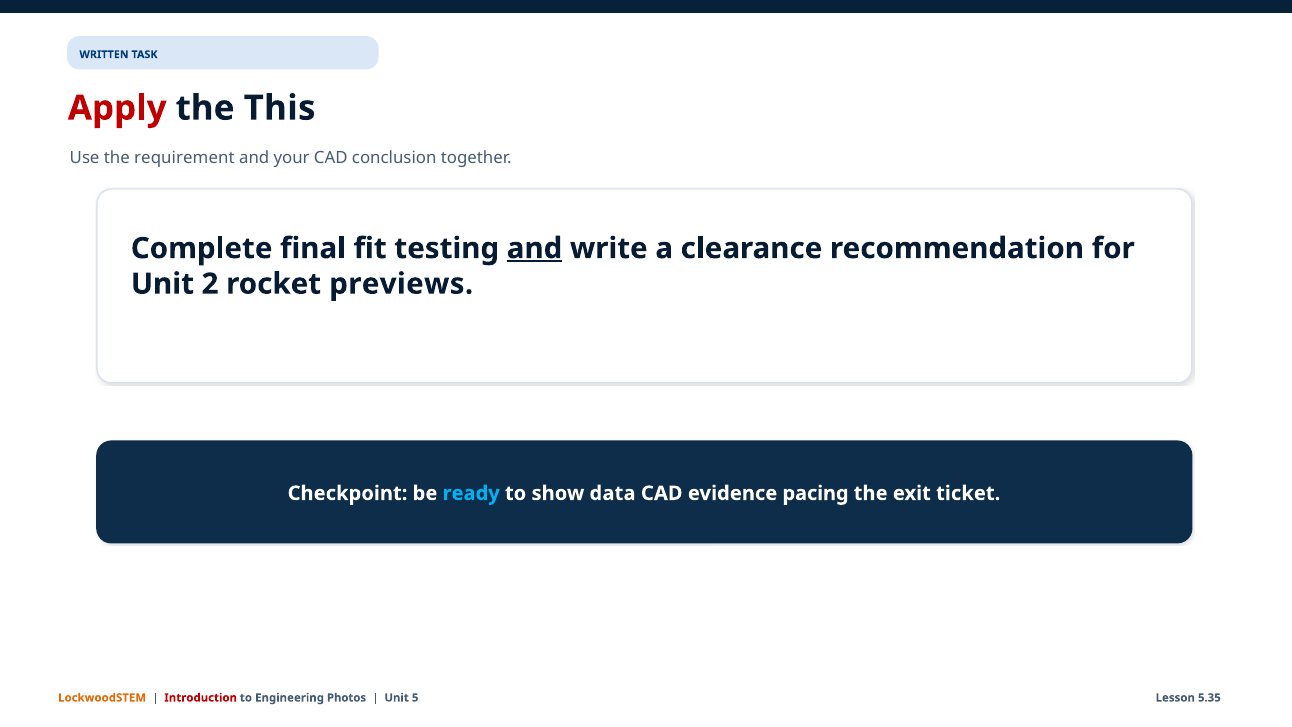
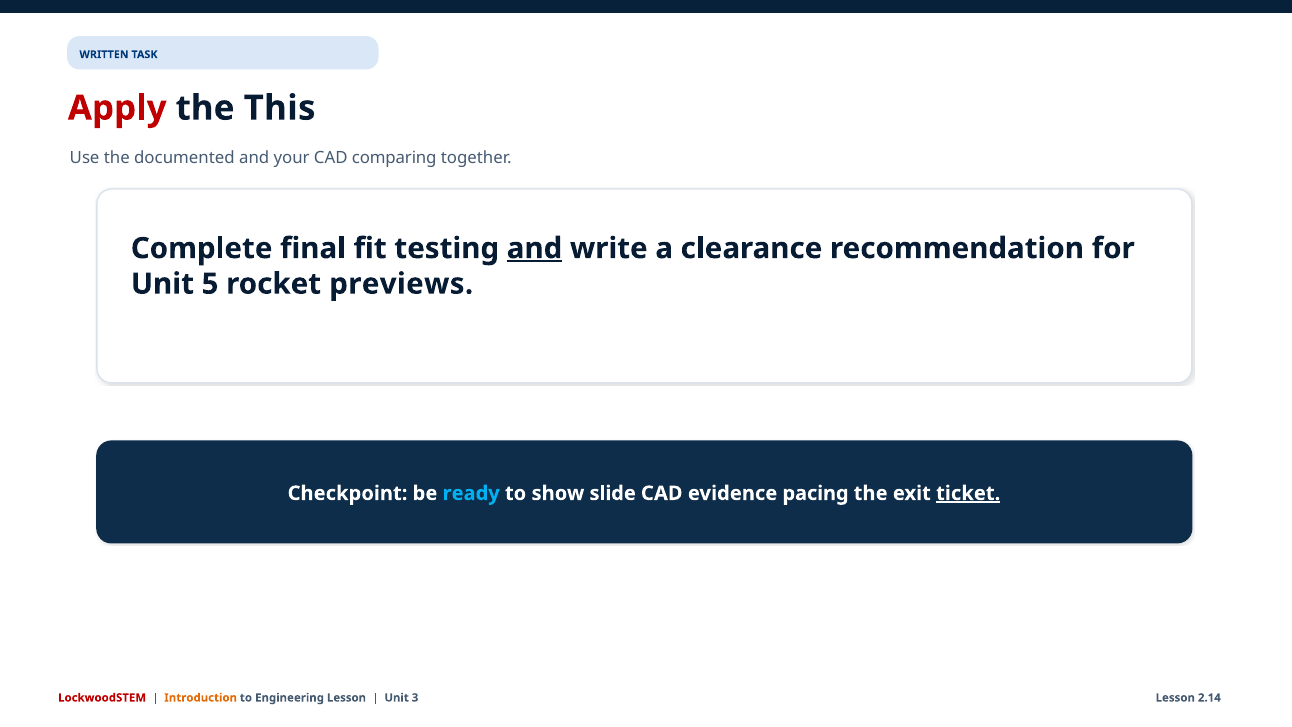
requirement: requirement -> documented
conclusion: conclusion -> comparing
2: 2 -> 5
data: data -> slide
ticket underline: none -> present
LockwoodSTEM colour: orange -> red
Introduction colour: red -> orange
Engineering Photos: Photos -> Lesson
5: 5 -> 3
5.35: 5.35 -> 2.14
